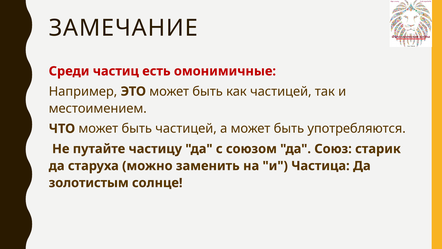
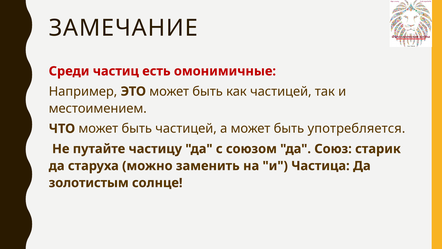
употребляются: употребляются -> употребляется
